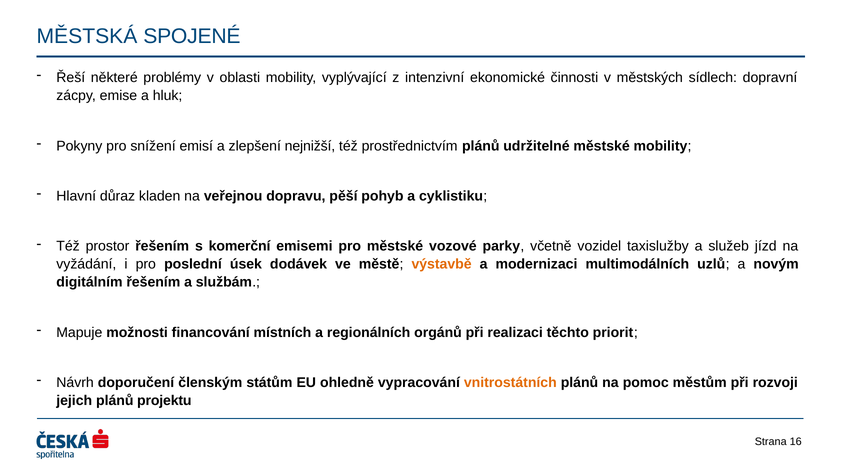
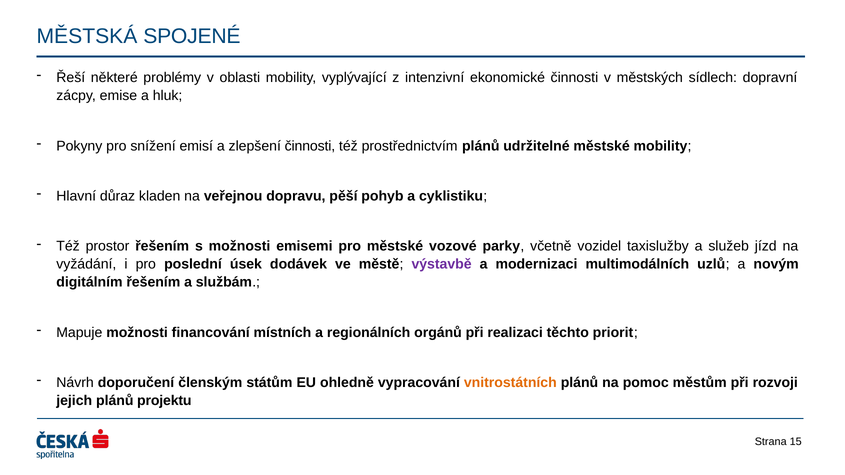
zlepšení nejnižší: nejnižší -> činnosti
s komerční: komerční -> možnosti
výstavbě colour: orange -> purple
16: 16 -> 15
